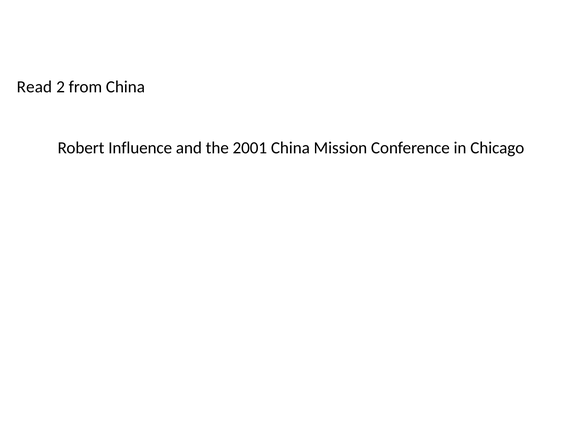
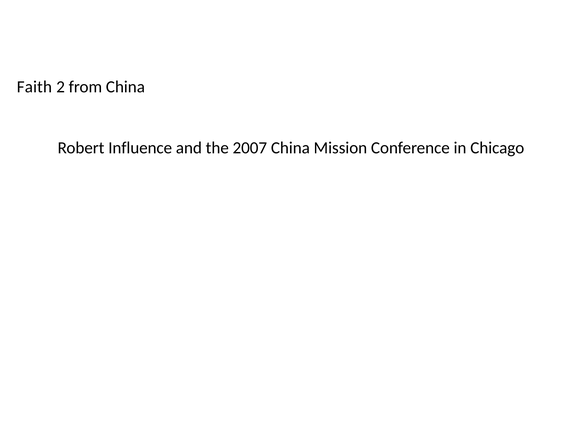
Read: Read -> Faith
2001: 2001 -> 2007
